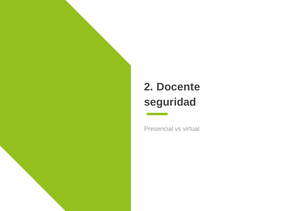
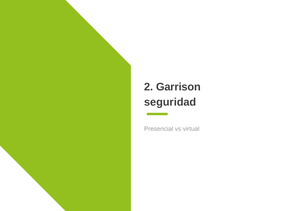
Docente: Docente -> Garrison
